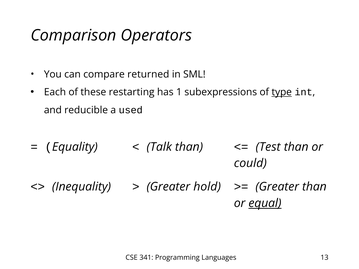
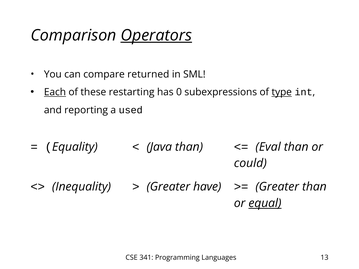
Operators underline: none -> present
Each underline: none -> present
1: 1 -> 0
reducible: reducible -> reporting
Talk: Talk -> Java
Test: Test -> Eval
hold: hold -> have
